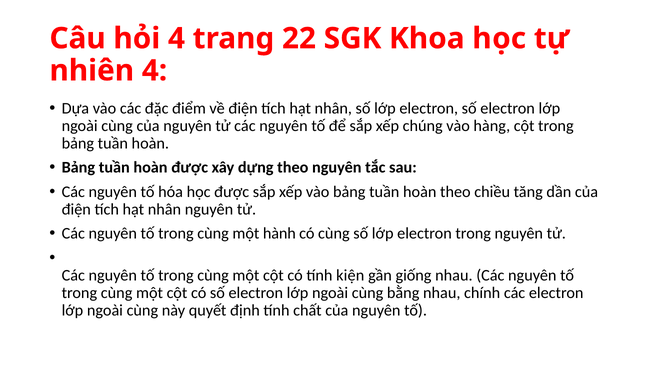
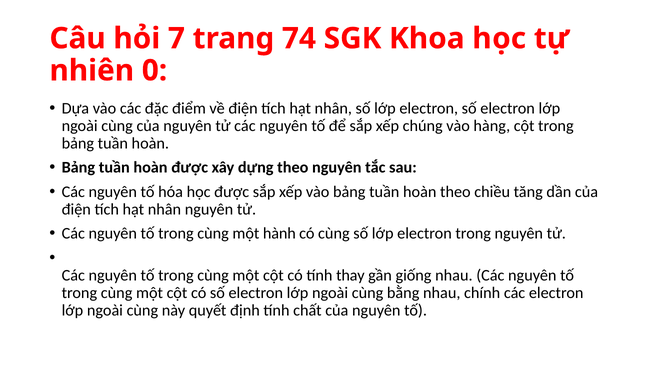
hỏi 4: 4 -> 7
22: 22 -> 74
nhiên 4: 4 -> 0
kiện: kiện -> thay
